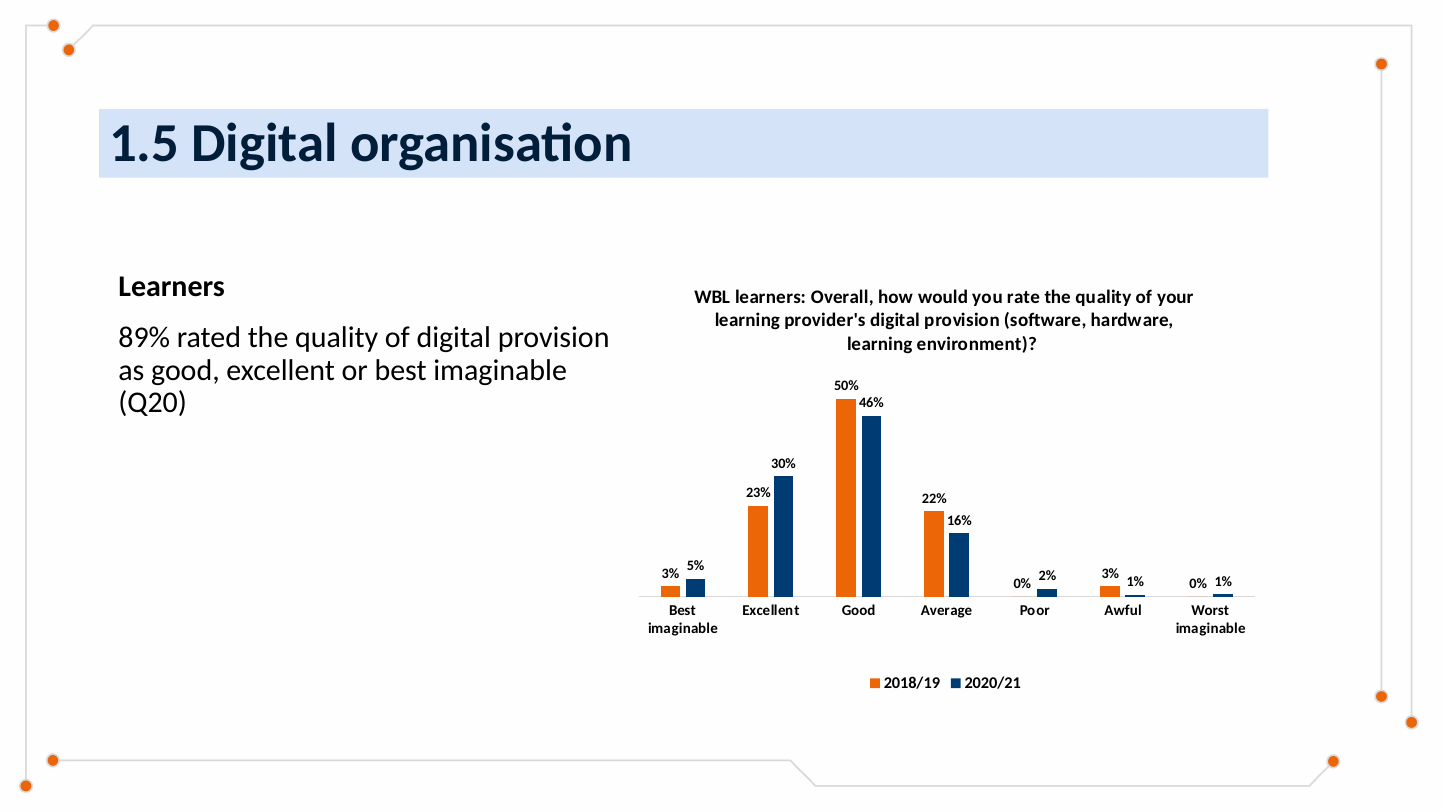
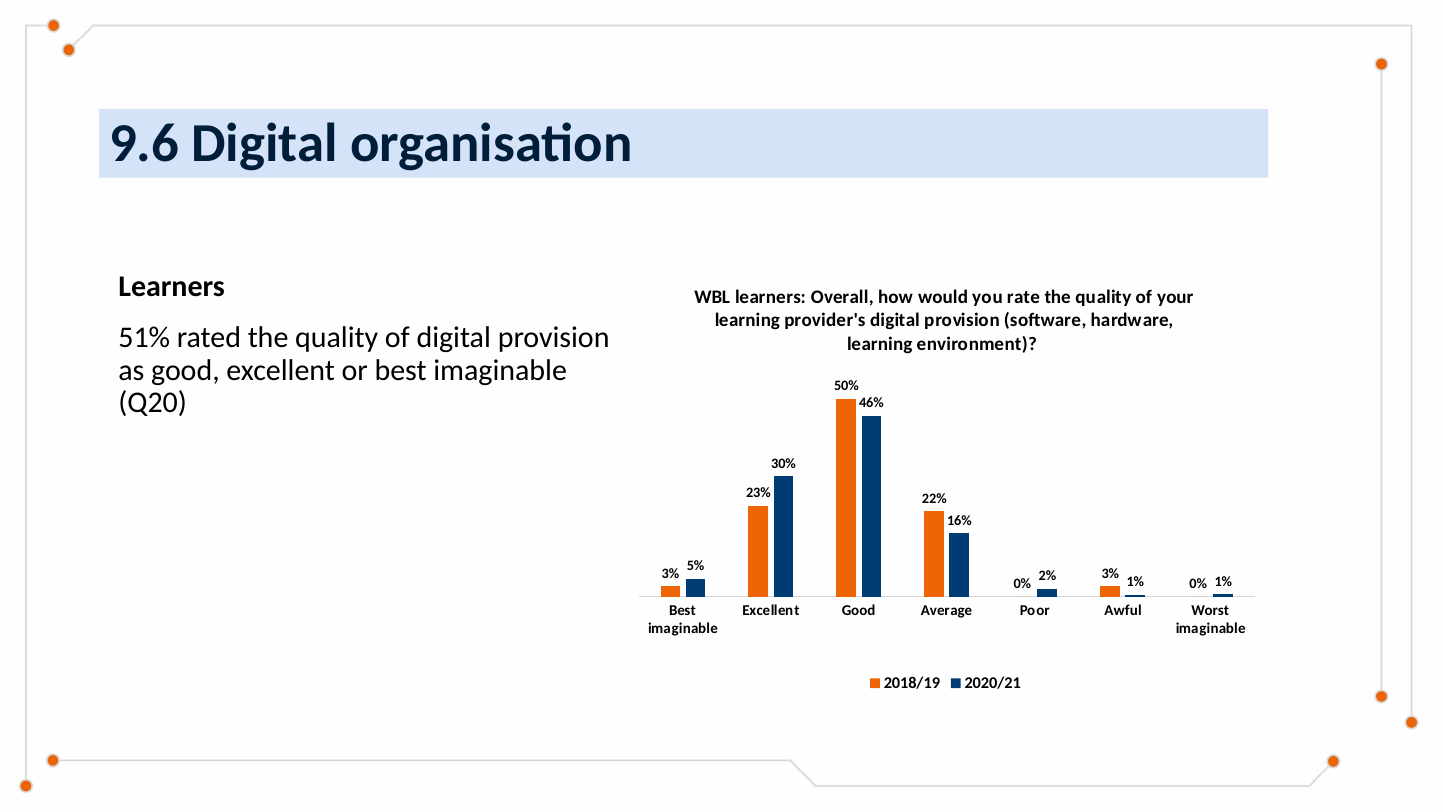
1.5: 1.5 -> 9.6
89%: 89% -> 51%
